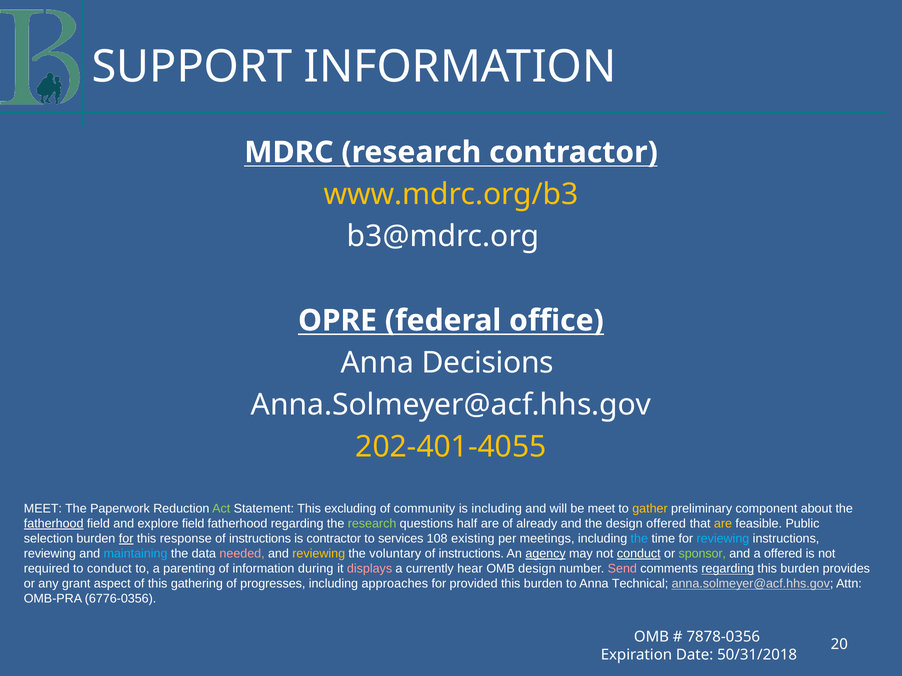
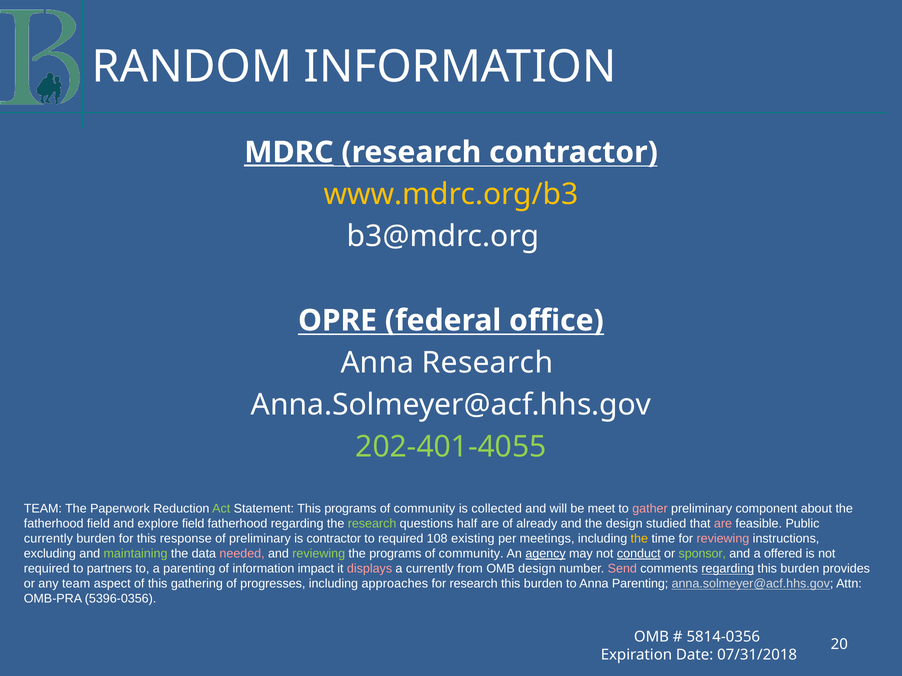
SUPPORT: SUPPORT -> RANDOM
MDRC underline: none -> present
Anna Decisions: Decisions -> Research
202-401-4055 colour: yellow -> light green
MEET at (43, 509): MEET -> TEAM
This excluding: excluding -> programs
is including: including -> collected
gather colour: yellow -> pink
fatherhood at (54, 524) underline: present -> none
design offered: offered -> studied
are at (723, 524) colour: yellow -> pink
selection at (48, 539): selection -> currently
for at (126, 539) underline: present -> none
instructions at (260, 539): instructions -> preliminary
to services: services -> required
the at (639, 539) colour: light blue -> yellow
reviewing at (723, 539) colour: light blue -> pink
reviewing at (50, 554): reviewing -> excluding
maintaining colour: light blue -> light green
reviewing at (319, 554) colour: yellow -> light green
the voluntary: voluntary -> programs
instructions at (471, 554): instructions -> community
to conduct: conduct -> partners
during: during -> impact
hear: hear -> from
any grant: grant -> team
for provided: provided -> research
Anna Technical: Technical -> Parenting
6776-0356: 6776-0356 -> 5396-0356
7878-0356: 7878-0356 -> 5814-0356
50/31/2018: 50/31/2018 -> 07/31/2018
